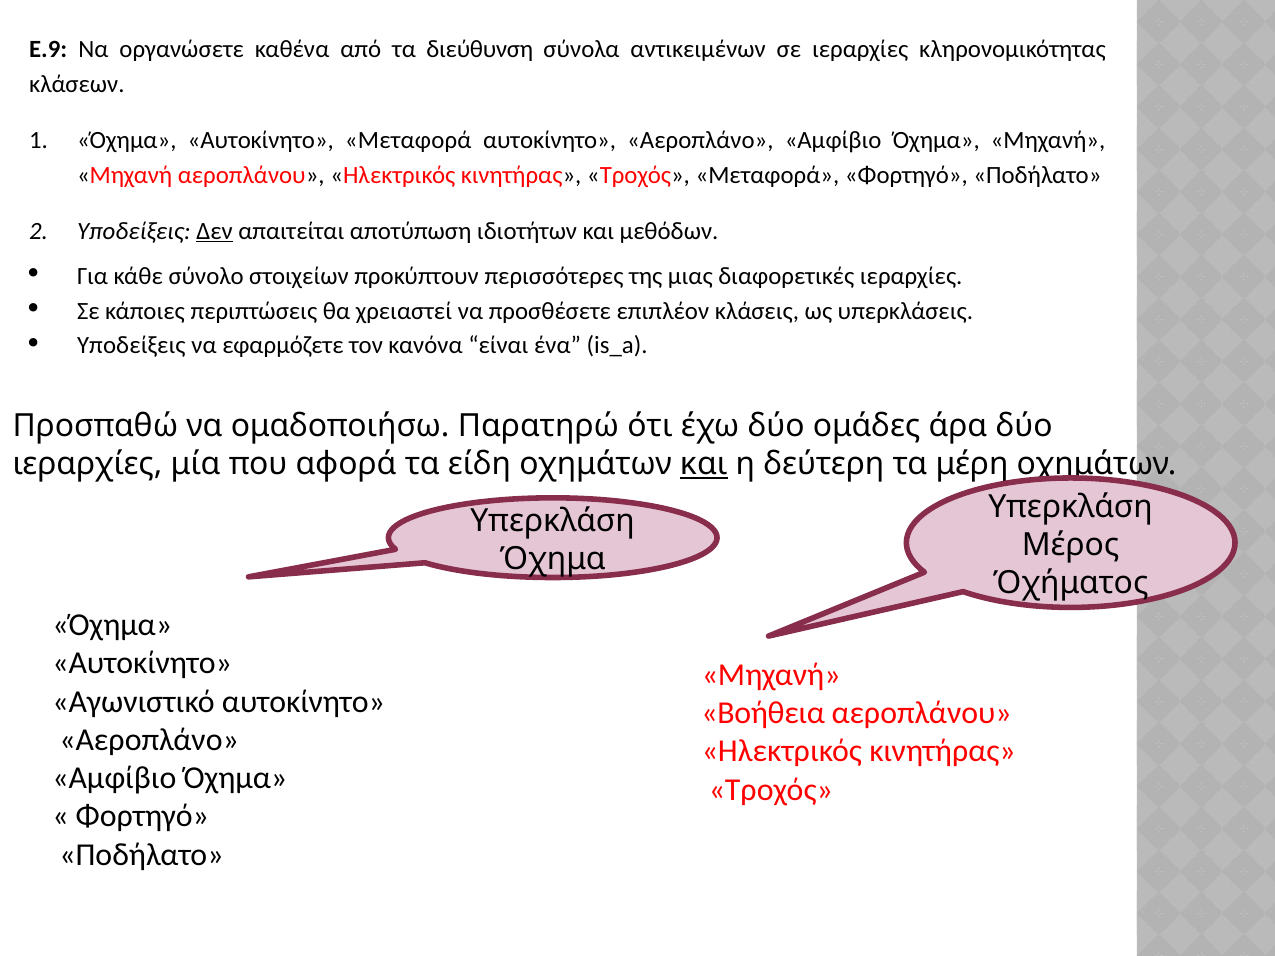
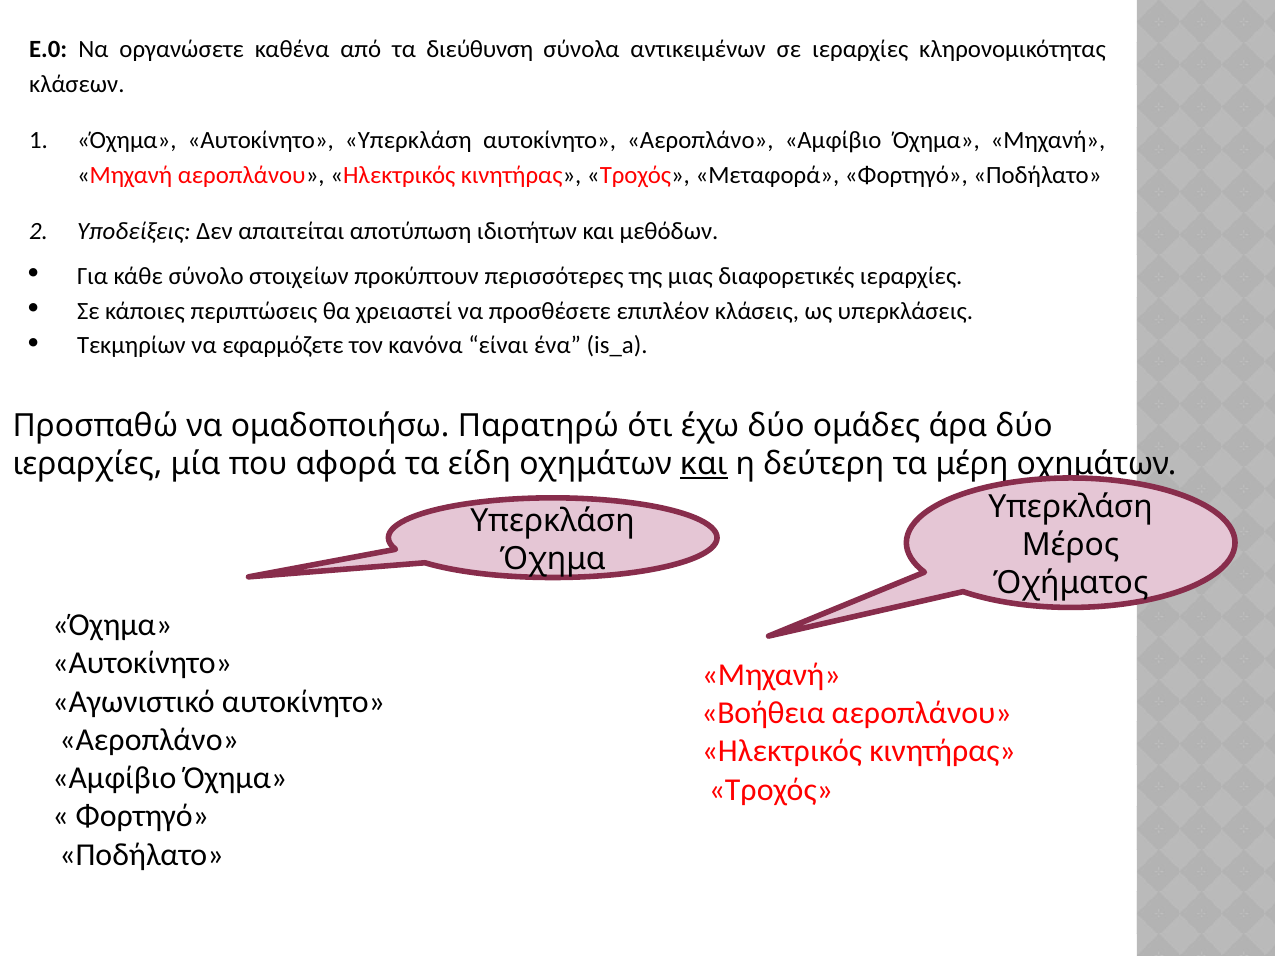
Ε.9: Ε.9 -> Ε.0
Αυτοκίνητο Μεταφορά: Μεταφορά -> Υπερκλάση
Δεν underline: present -> none
Υποδείξεις at (131, 346): Υποδείξεις -> Τεκμηρίων
